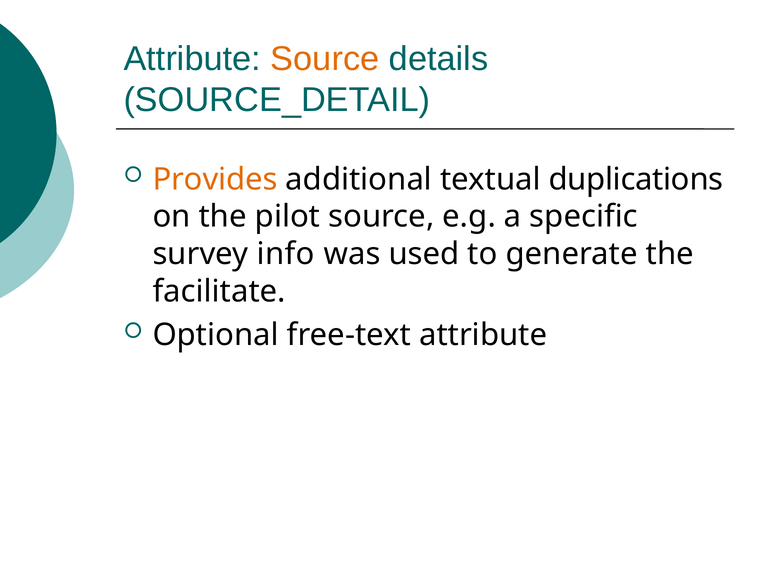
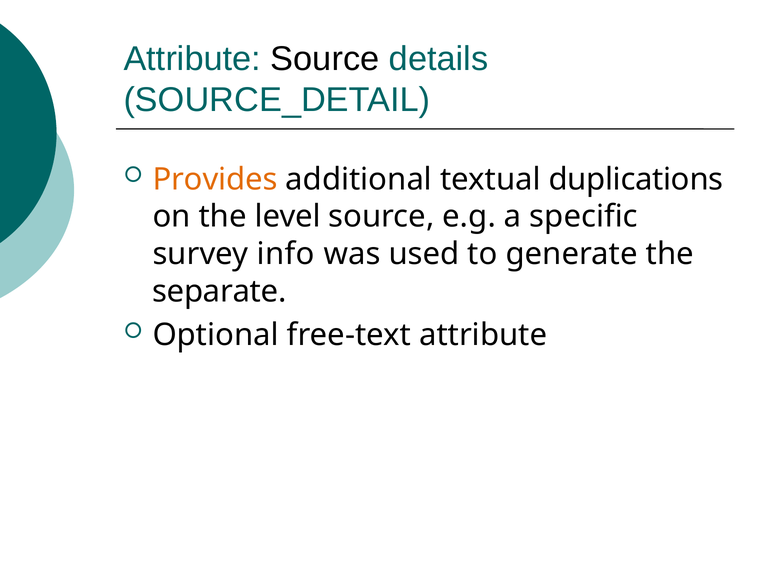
Source at (325, 59) colour: orange -> black
pilot: pilot -> level
facilitate: facilitate -> separate
